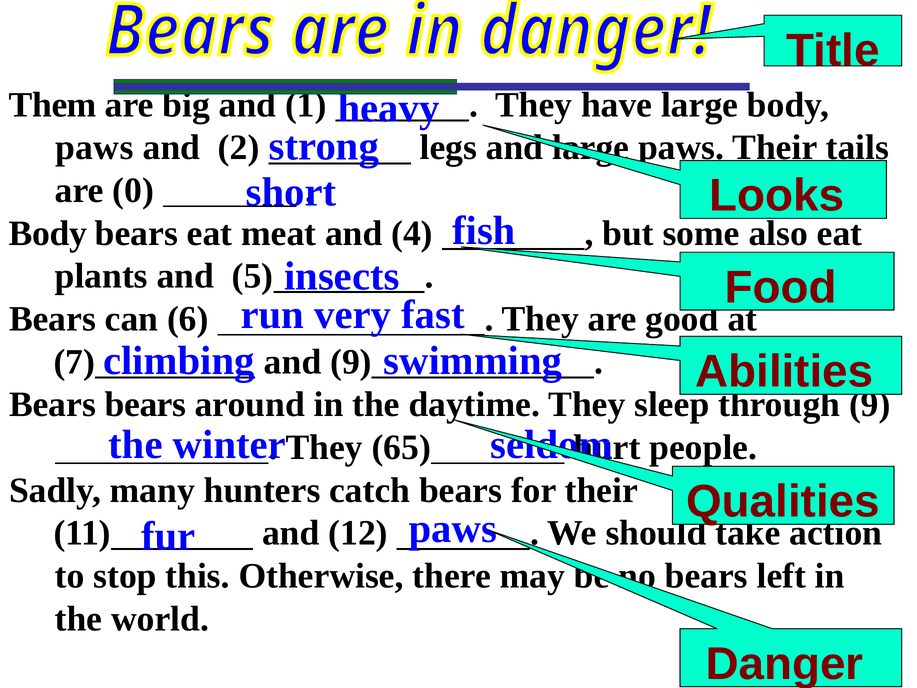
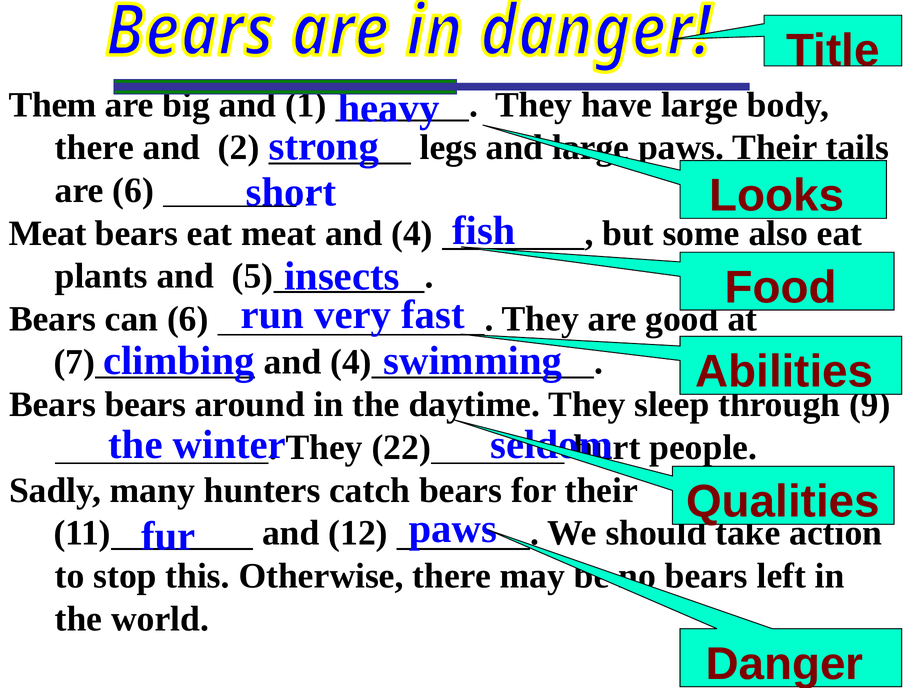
paws at (94, 148): paws -> there
are 0: 0 -> 6
Body at (48, 233): Body -> Meat
7 and 9: 9 -> 4
65: 65 -> 22
